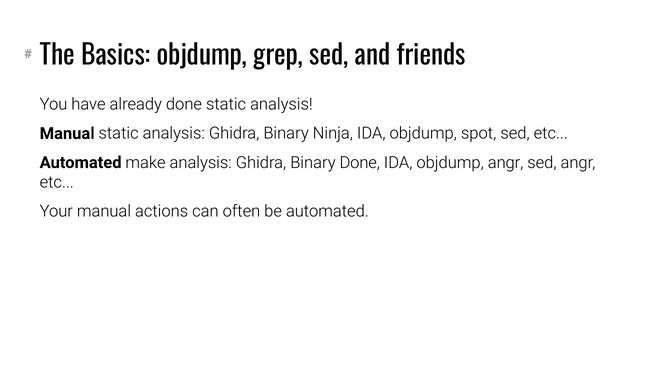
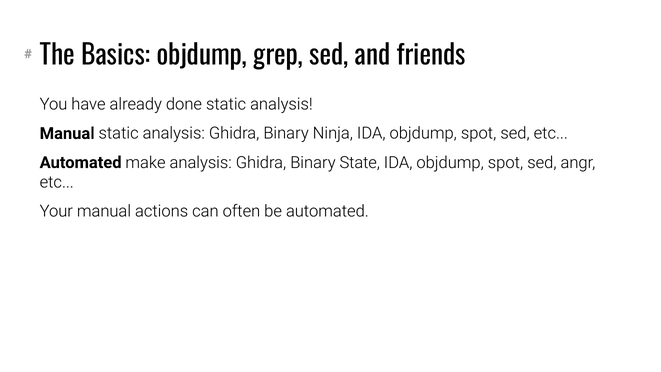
Binary Done: Done -> State
angr at (506, 162): angr -> spot
